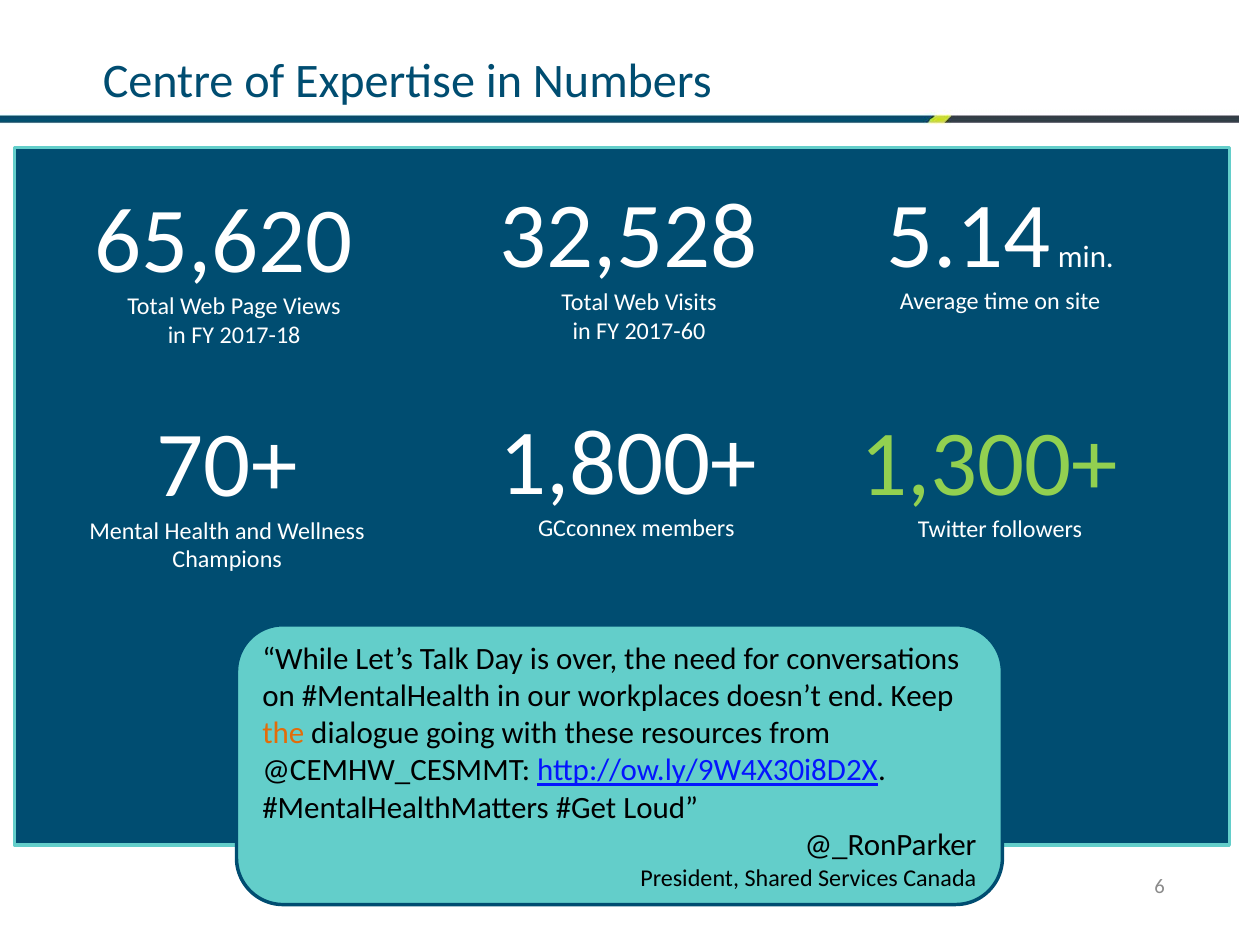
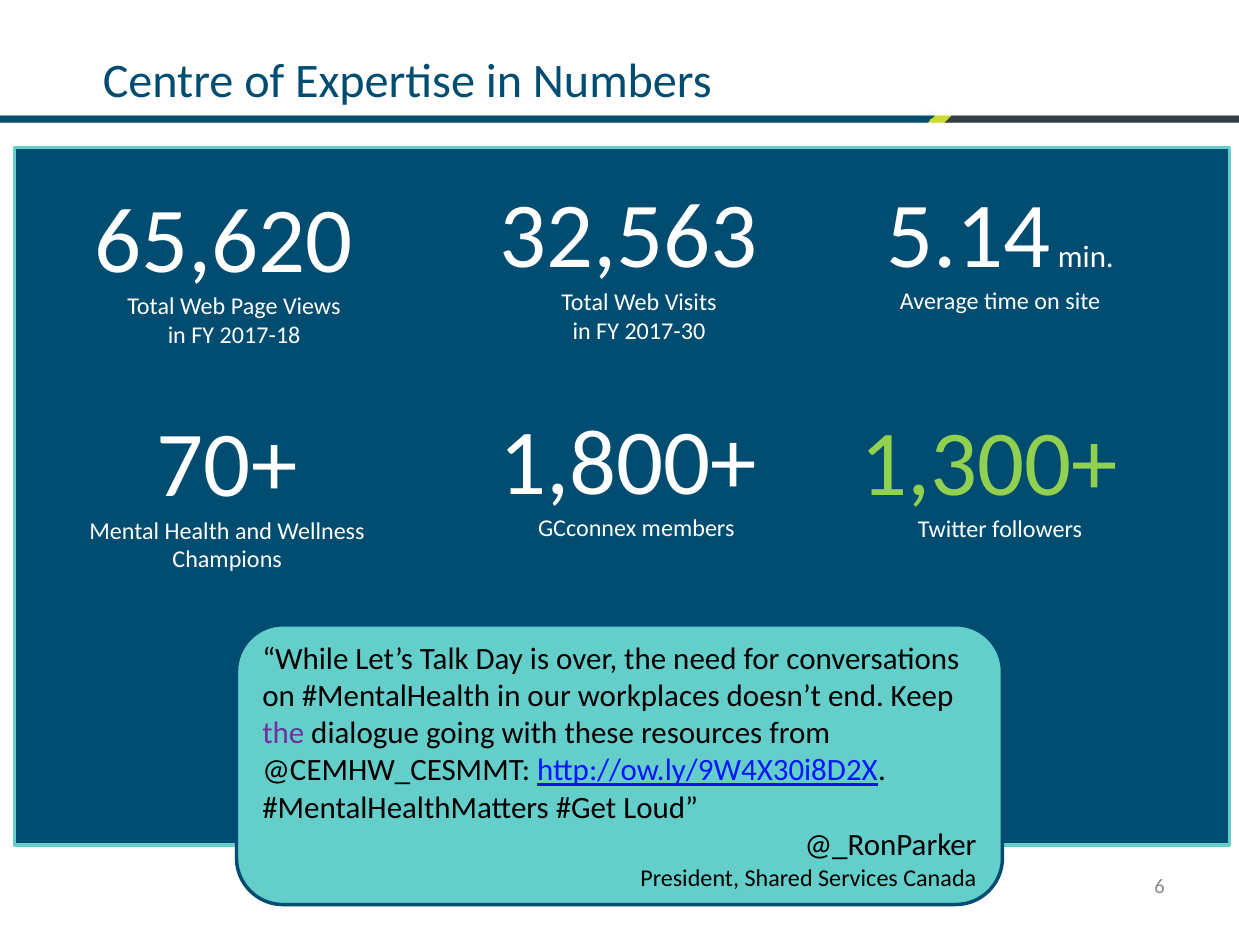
32,528: 32,528 -> 32,563
2017-60: 2017-60 -> 2017-30
the at (283, 734) colour: orange -> purple
